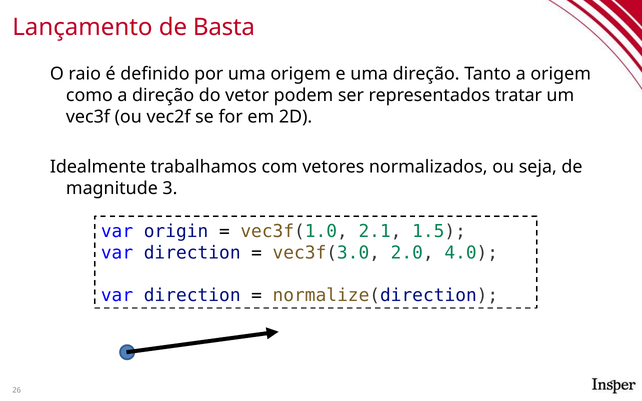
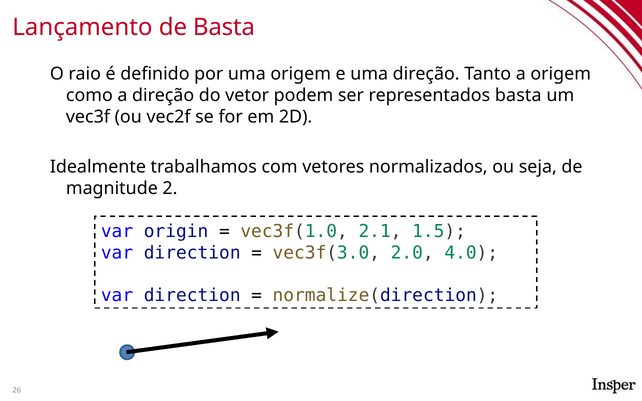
representados tratar: tratar -> basta
3: 3 -> 2
